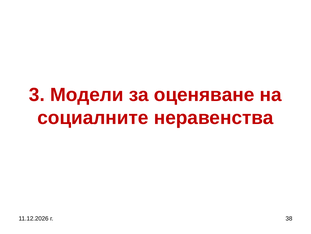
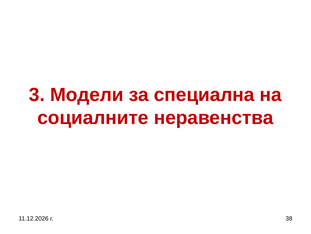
оценяване: оценяване -> специална
